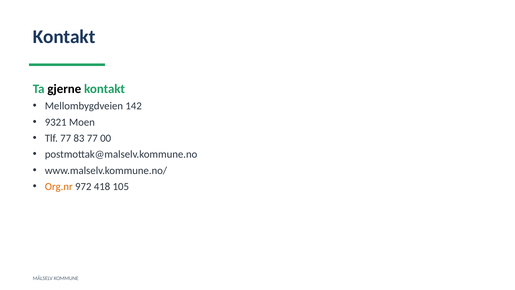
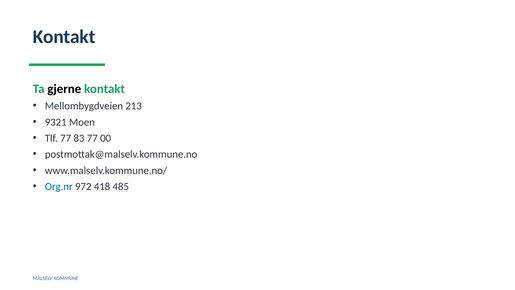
142: 142 -> 213
Org.nr colour: orange -> blue
105: 105 -> 485
